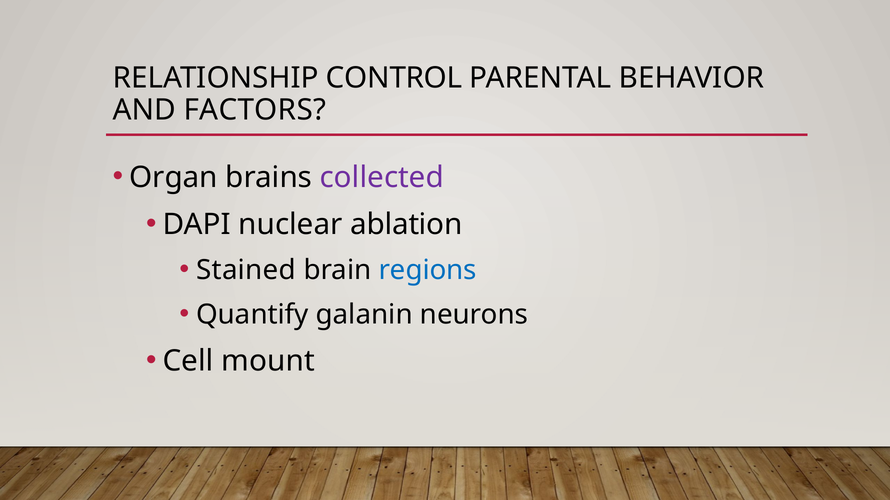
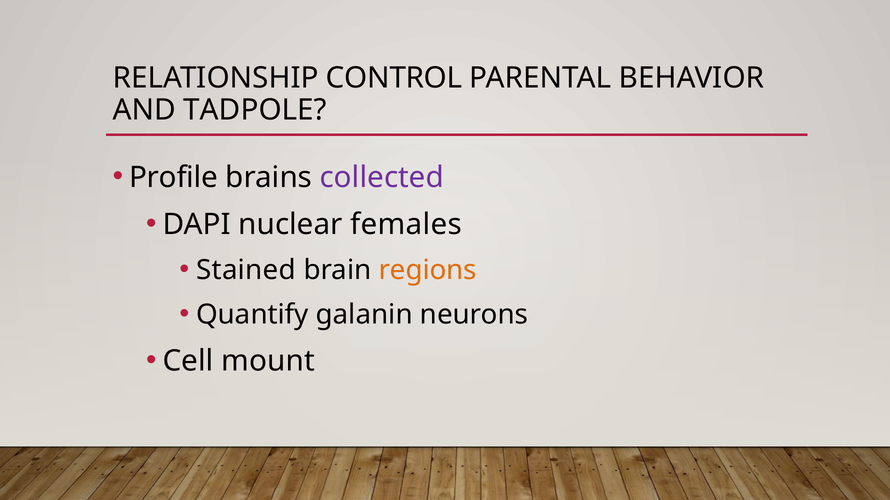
FACTORS: FACTORS -> TADPOLE
Organ: Organ -> Profile
ablation: ablation -> females
regions colour: blue -> orange
